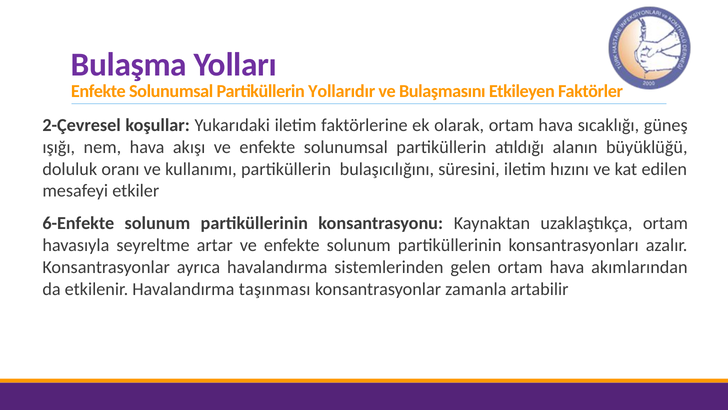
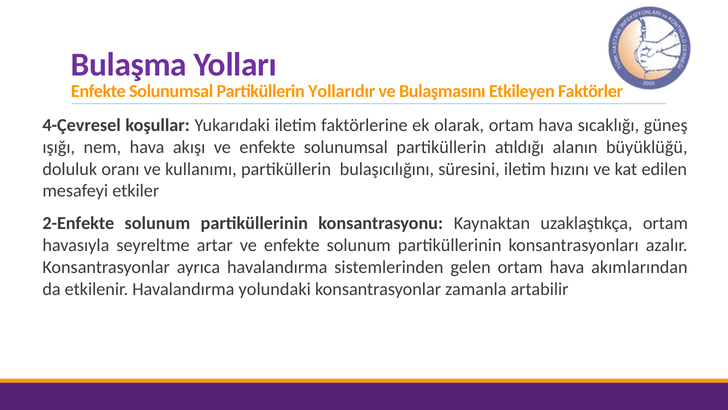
2-Çevresel: 2-Çevresel -> 4-Çevresel
6-Enfekte: 6-Enfekte -> 2-Enfekte
taşınması: taşınması -> yolundaki
